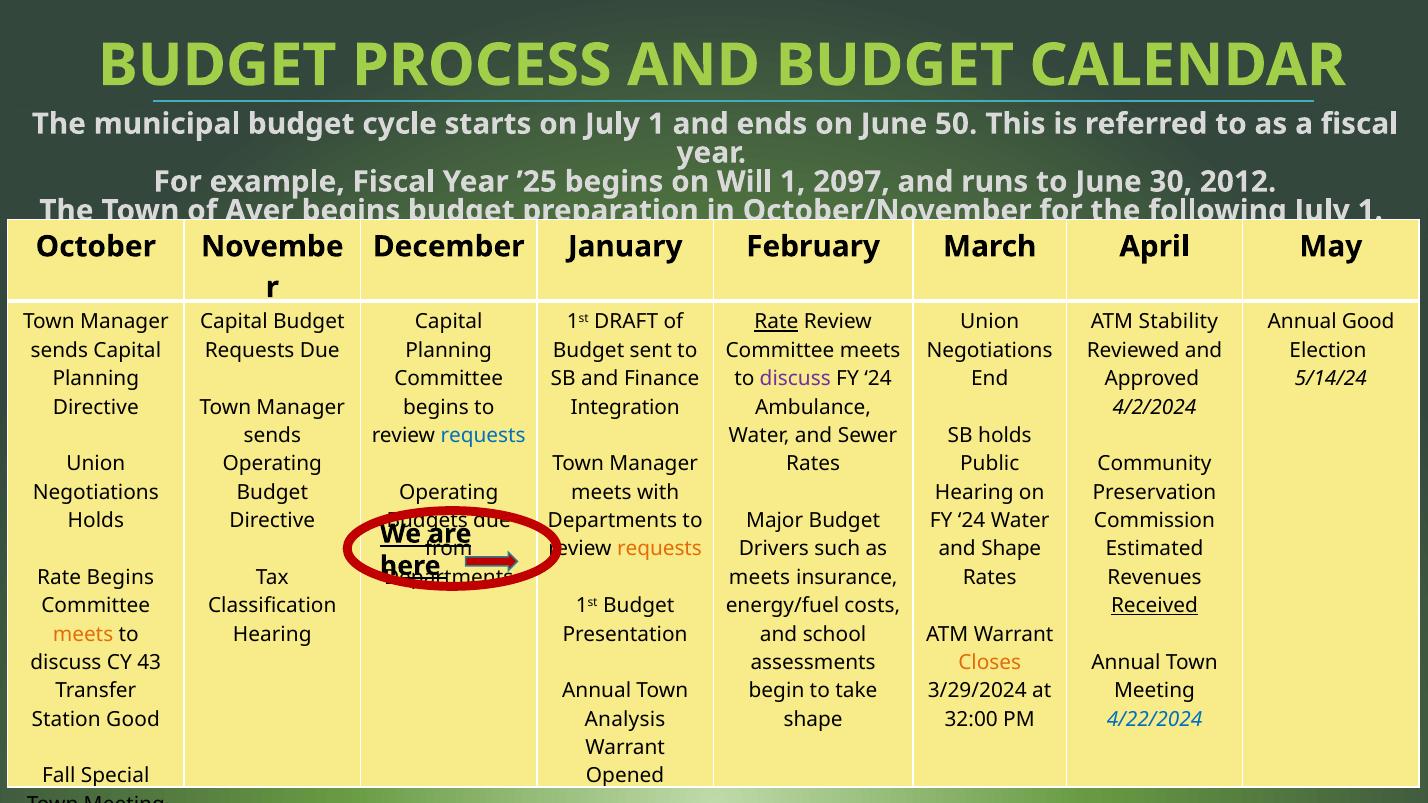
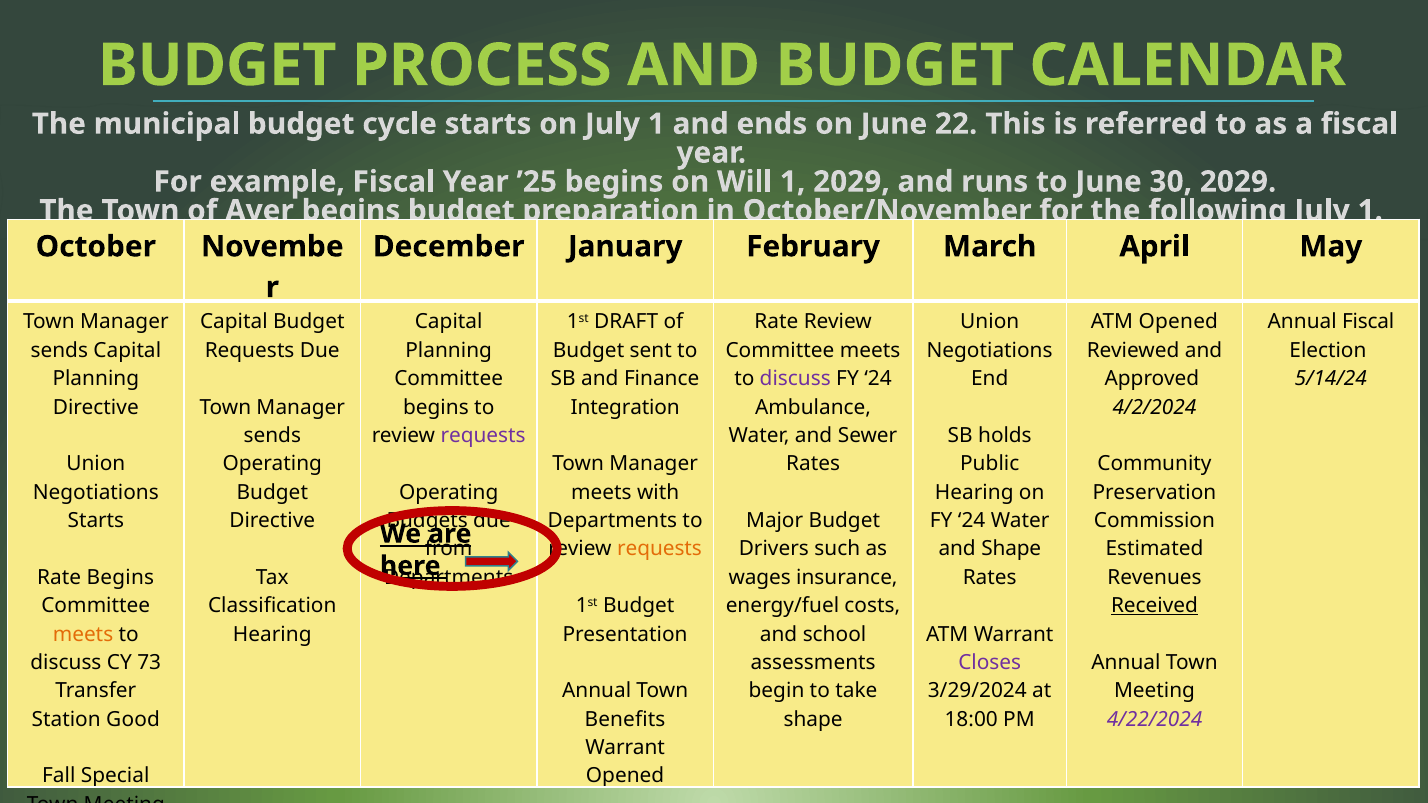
50: 50 -> 22
1 2097: 2097 -> 2029
30 2012: 2012 -> 2029
Rate at (776, 322) underline: present -> none
ATM Stability: Stability -> Opened
Annual Good: Good -> Fiscal
requests at (483, 436) colour: blue -> purple
Holds at (96, 521): Holds -> Starts
meets at (760, 578): meets -> wages
43: 43 -> 73
Closes colour: orange -> purple
Analysis: Analysis -> Benefits
32:00: 32:00 -> 18:00
4/22/2024 colour: blue -> purple
